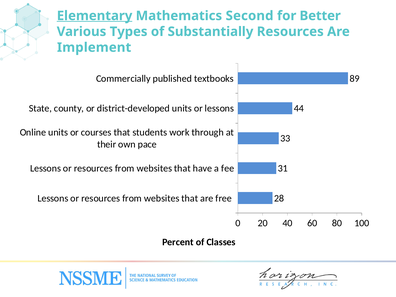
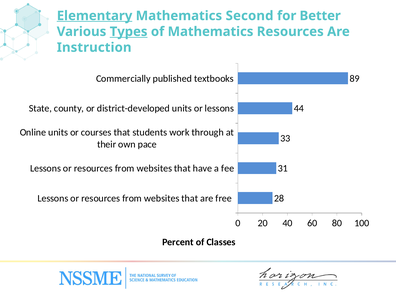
Types underline: none -> present
of Substantially: Substantially -> Mathematics
Implement: Implement -> Instruction
